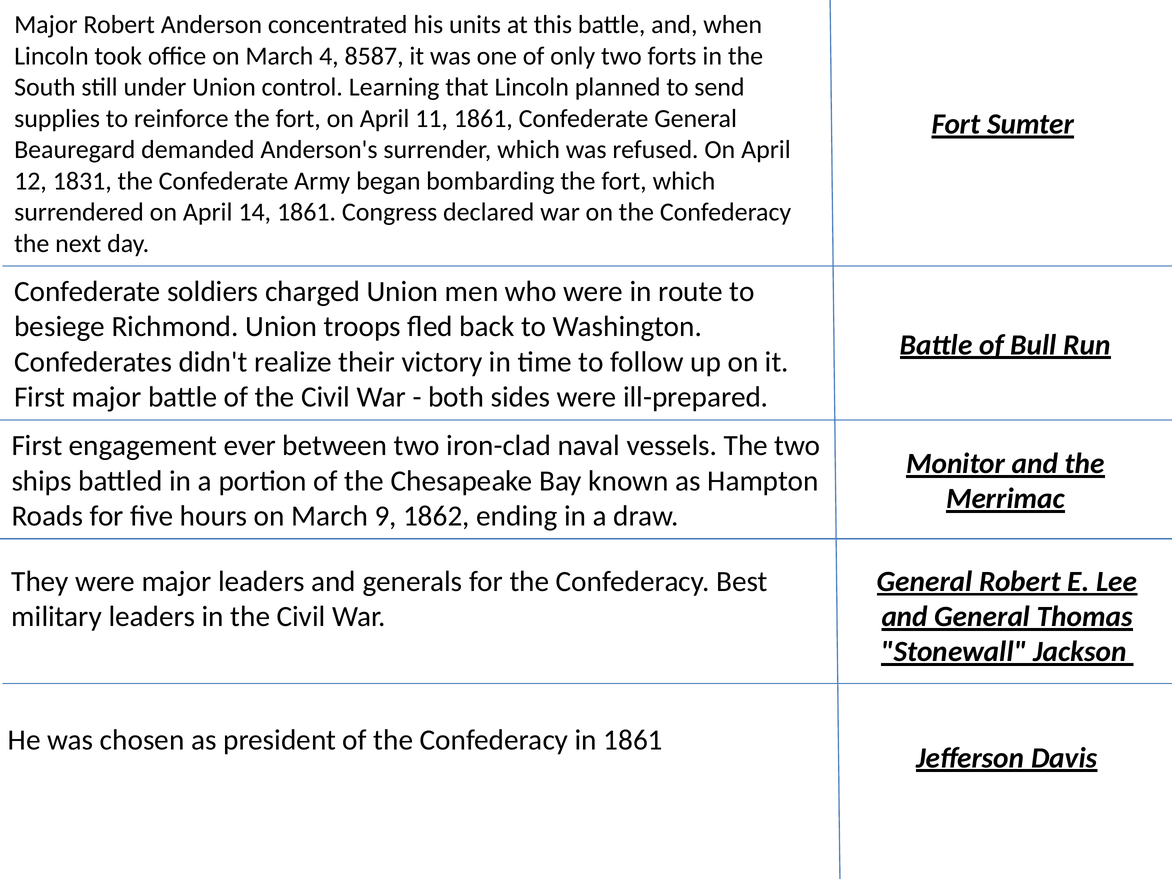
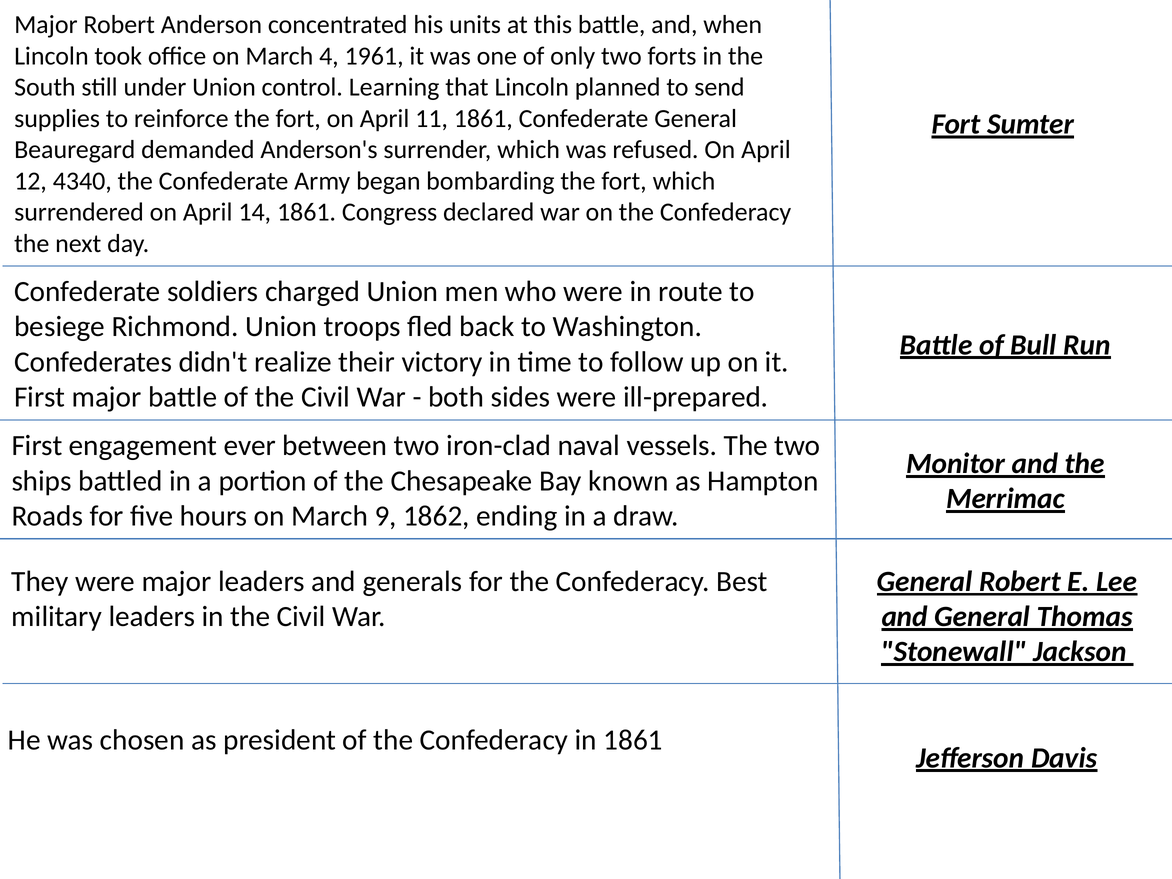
8587: 8587 -> 1961
1831: 1831 -> 4340
